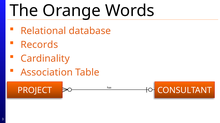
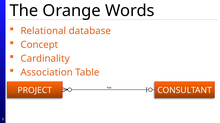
Records: Records -> Concept
